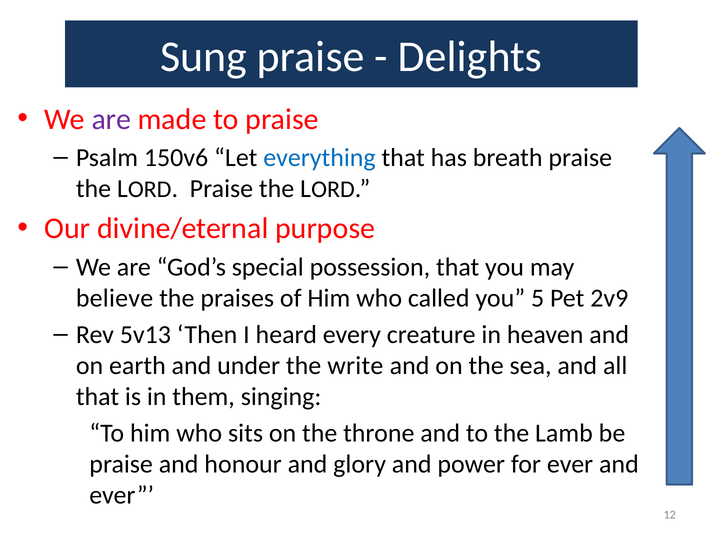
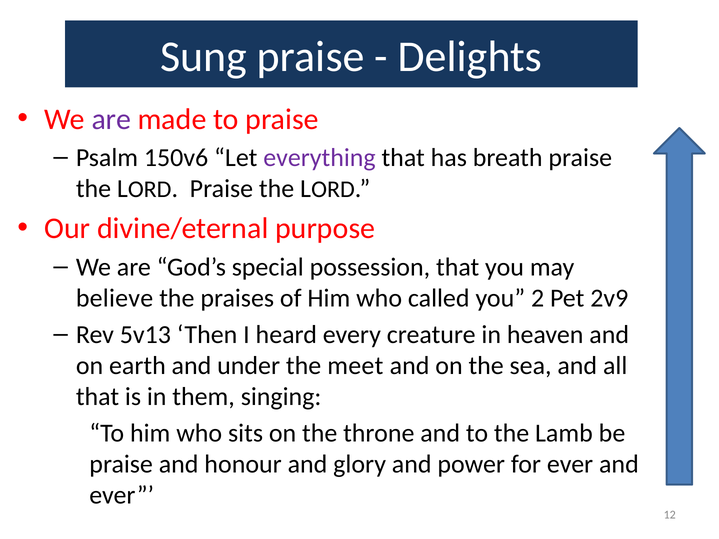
everything colour: blue -> purple
5: 5 -> 2
write: write -> meet
